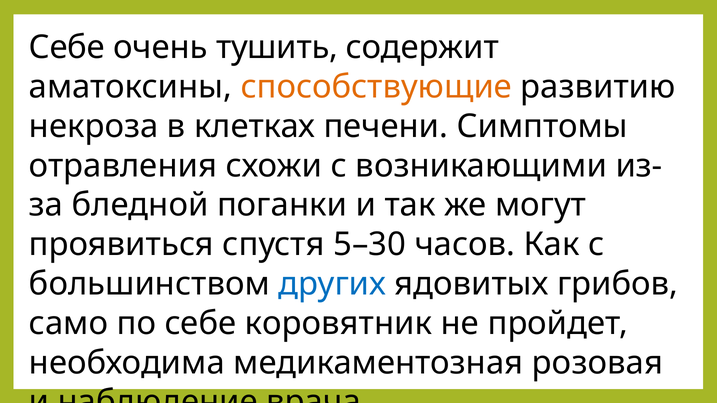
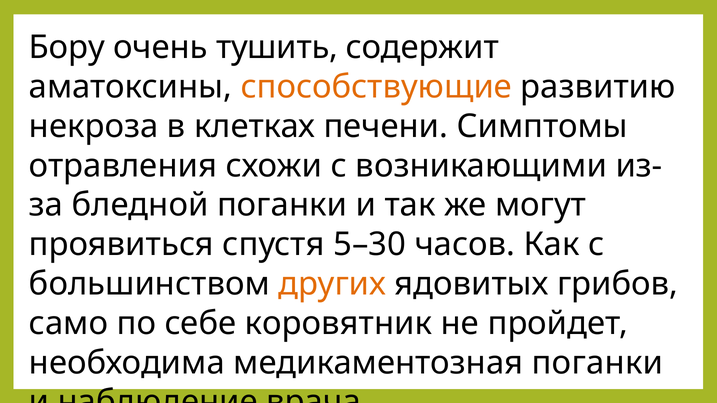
Себе at (67, 48): Себе -> Бору
других colour: blue -> orange
медикаментозная розовая: розовая -> поганки
